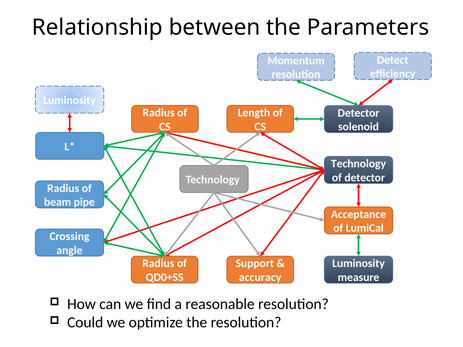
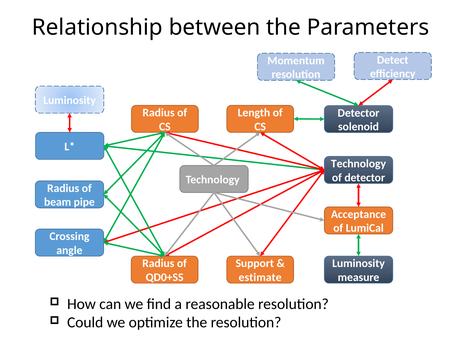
accuracy: accuracy -> estimate
